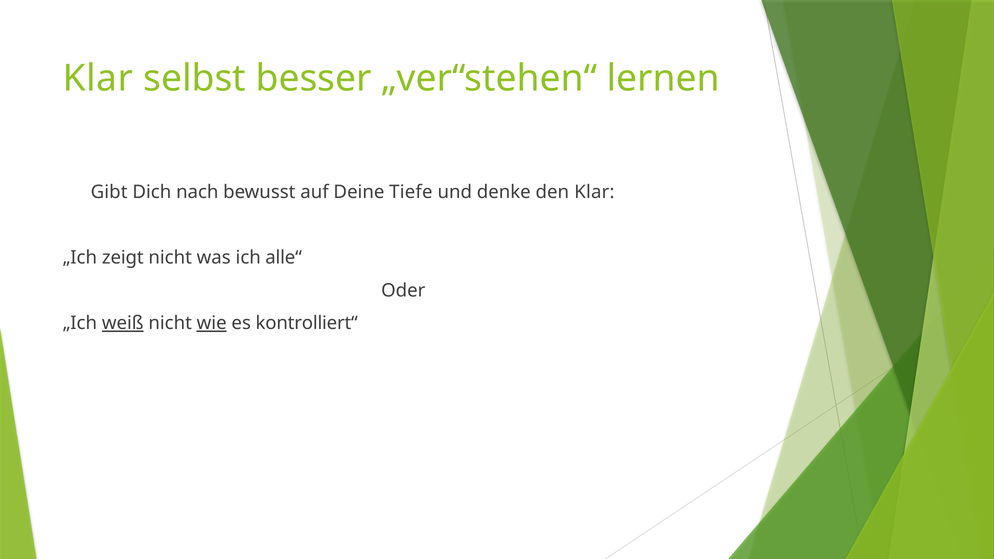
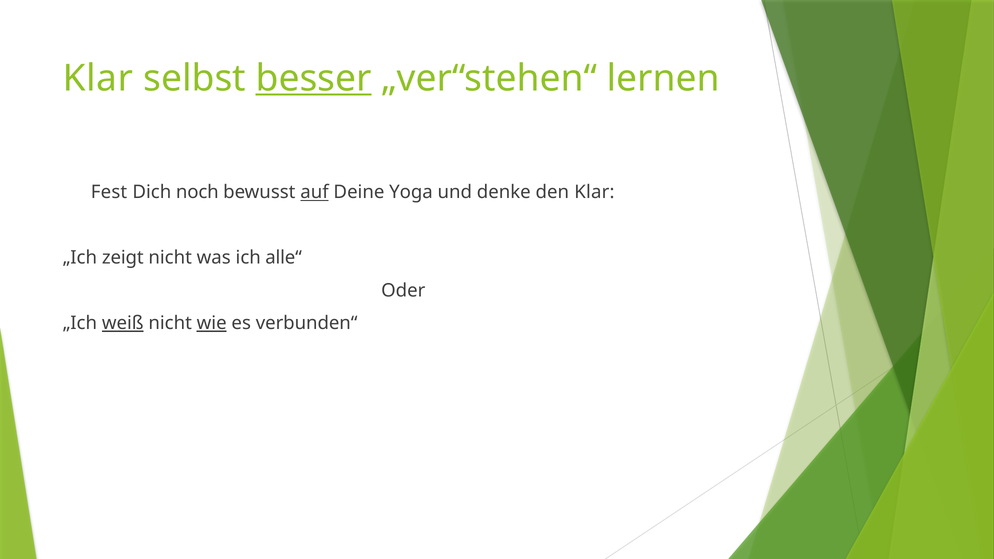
besser underline: none -> present
Gibt: Gibt -> Fest
nach: nach -> noch
auf underline: none -> present
Tiefe: Tiefe -> Yoga
kontrolliert“: kontrolliert“ -> verbunden“
